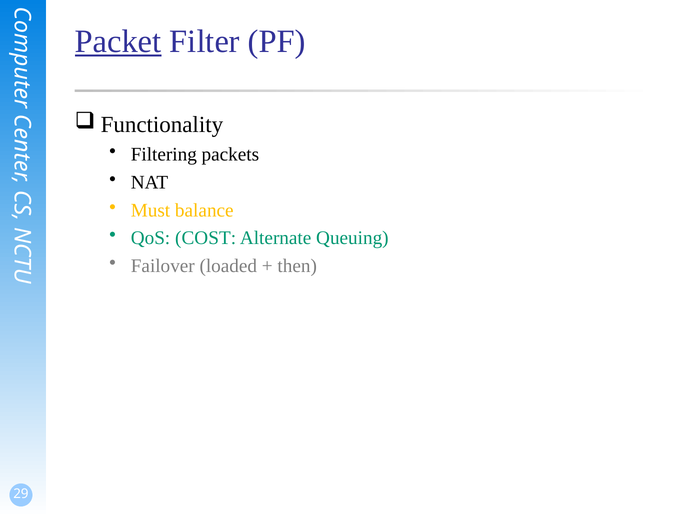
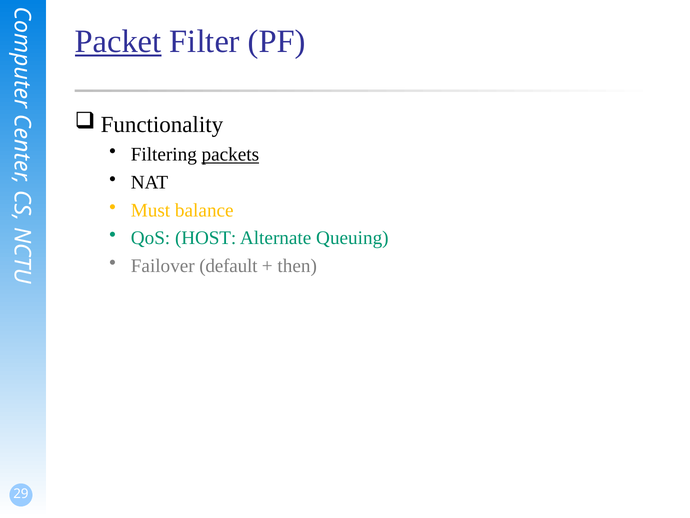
packets underline: none -> present
COST: COST -> HOST
loaded: loaded -> default
